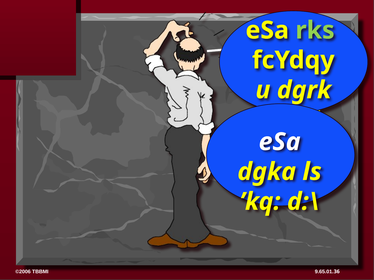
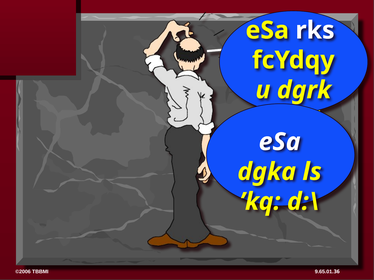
rks colour: light green -> white
